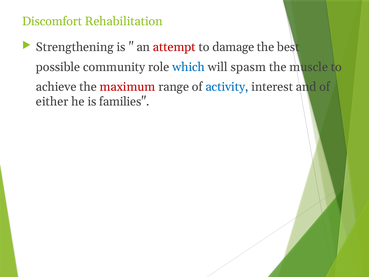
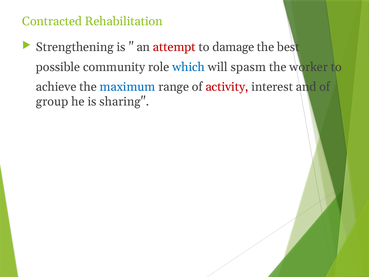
Discomfort: Discomfort -> Contracted
muscle: muscle -> worker
maximum colour: red -> blue
activity colour: blue -> red
either: either -> group
families: families -> sharing
